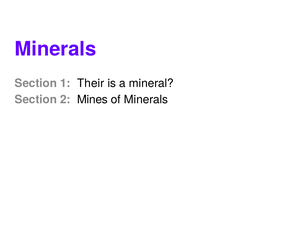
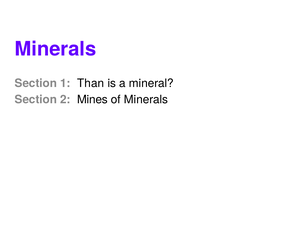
Their: Their -> Than
